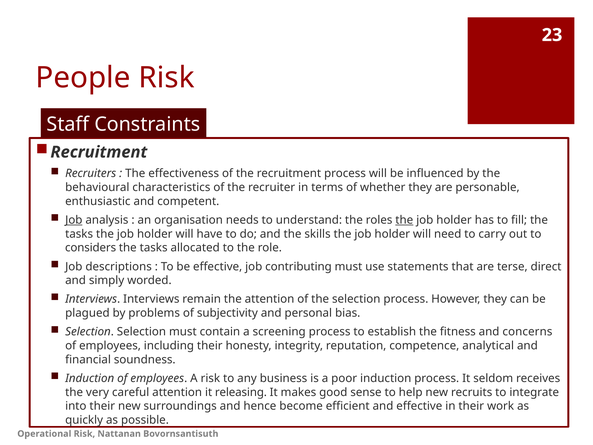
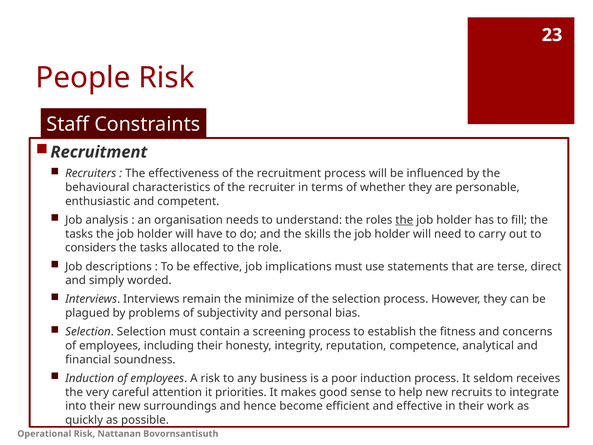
Job at (74, 220) underline: present -> none
contributing: contributing -> implications
the attention: attention -> minimize
releasing: releasing -> priorities
